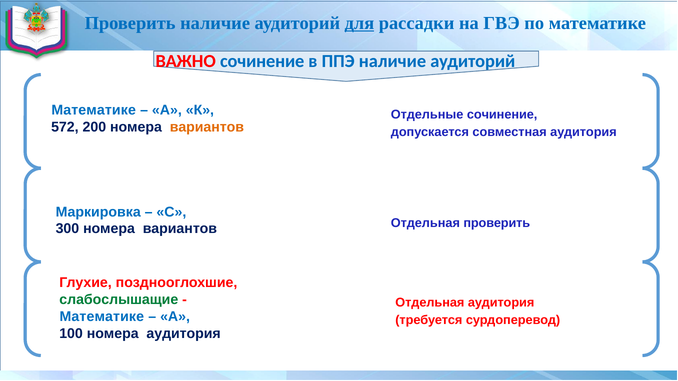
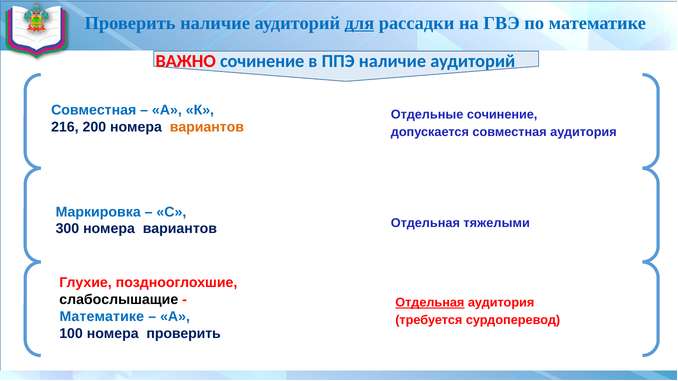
Математике at (94, 110): Математике -> Совместная
572: 572 -> 216
Отдельная проверить: проверить -> тяжелыми
слабослышащие colour: green -> black
Отдельная at (430, 303) underline: none -> present
номера аудитория: аудитория -> проверить
